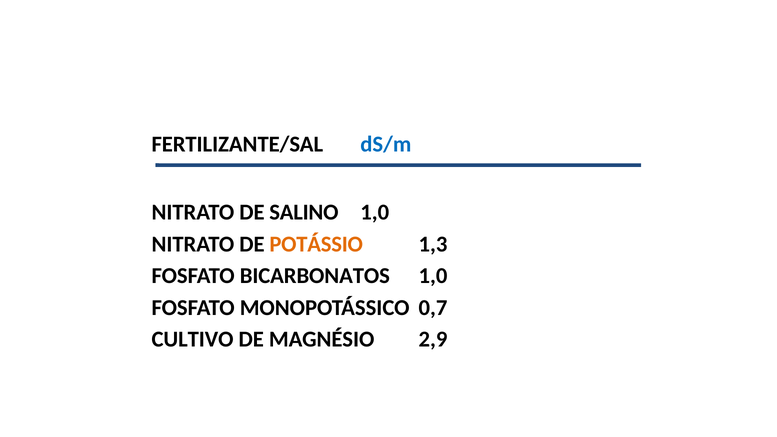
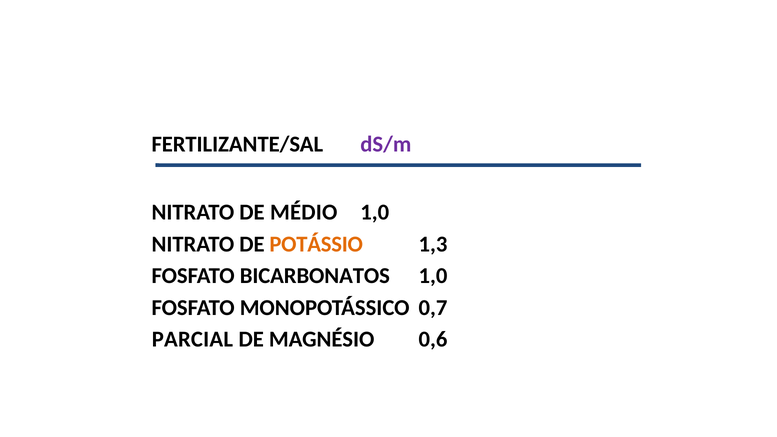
dS/m colour: blue -> purple
SALINO: SALINO -> MÉDIO
CULTIVO: CULTIVO -> PARCIAL
2,9: 2,9 -> 0,6
